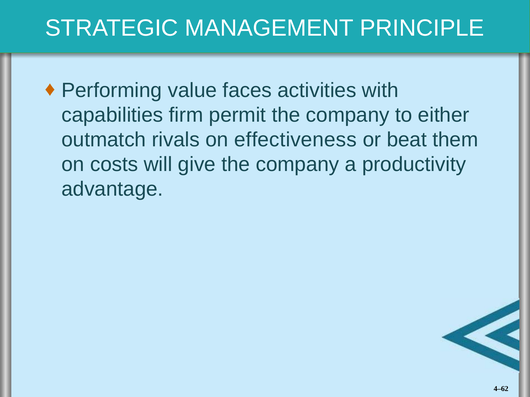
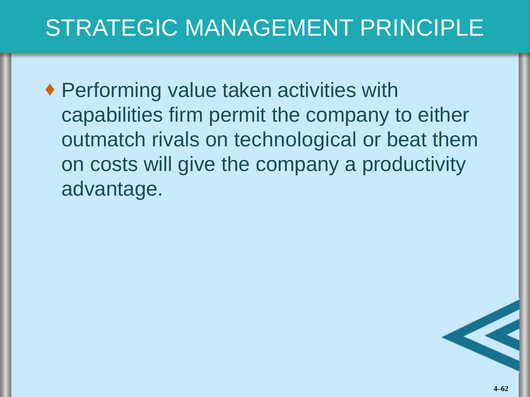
faces: faces -> taken
effectiveness: effectiveness -> technological
